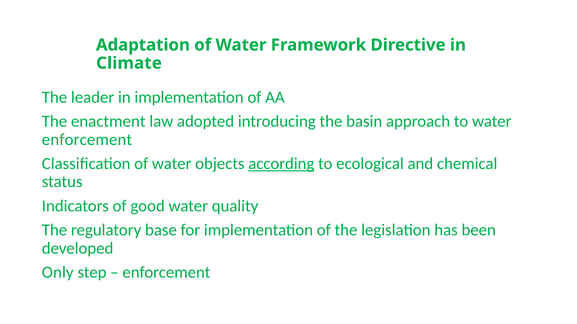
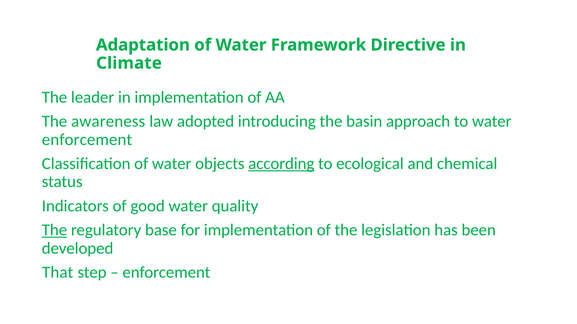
enactment: enactment -> awareness
The at (54, 230) underline: none -> present
Only: Only -> That
